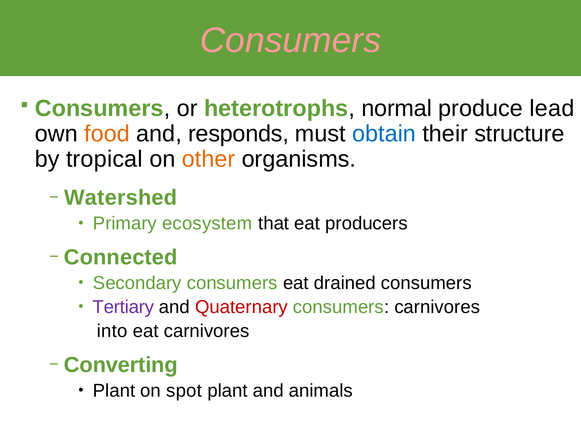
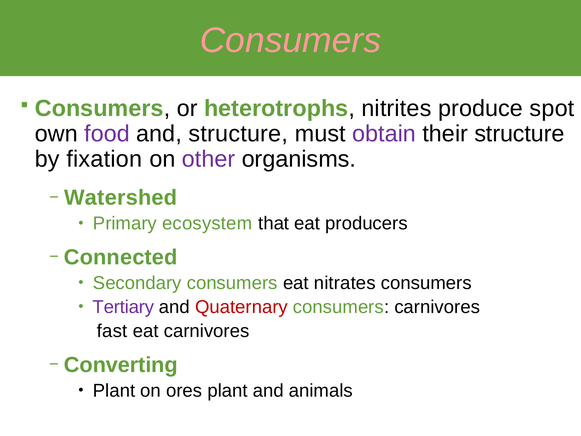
normal: normal -> nitrites
lead: lead -> spot
food colour: orange -> purple
and responds: responds -> structure
obtain colour: blue -> purple
tropical: tropical -> fixation
other colour: orange -> purple
drained: drained -> nitrates
into: into -> fast
spot: spot -> ores
